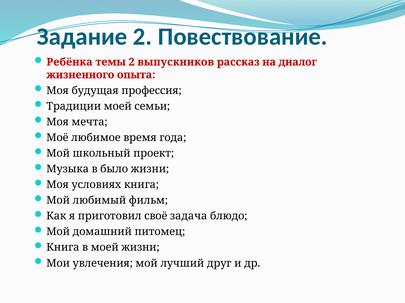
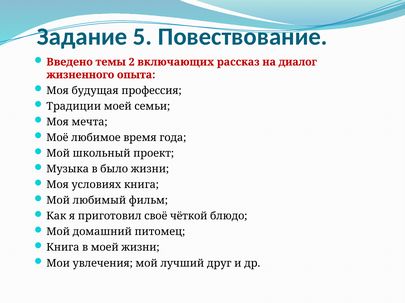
Задание 2: 2 -> 5
Ребёнка: Ребёнка -> Введено
выпускников: выпускников -> включающих
задача: задача -> чёткой
